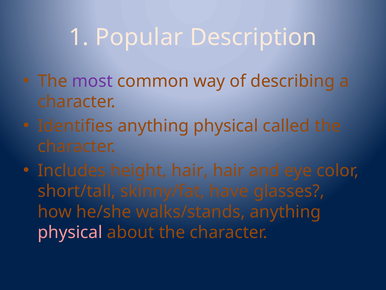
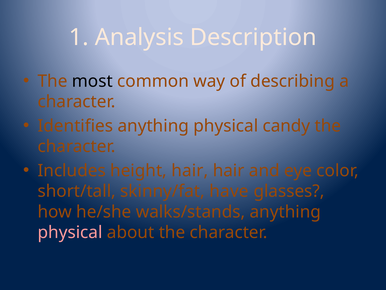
Popular: Popular -> Analysis
most colour: purple -> black
called: called -> candy
